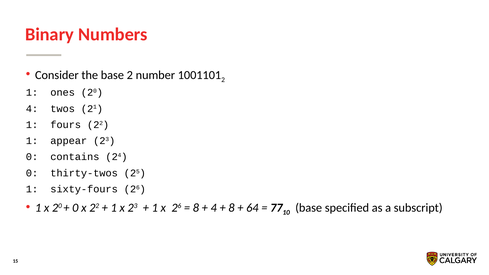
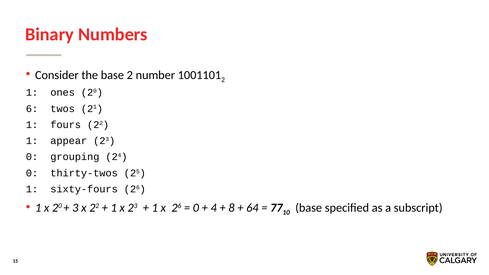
4 at (32, 109): 4 -> 6
contains: contains -> grouping
0 at (75, 208): 0 -> 3
8 at (196, 208): 8 -> 0
